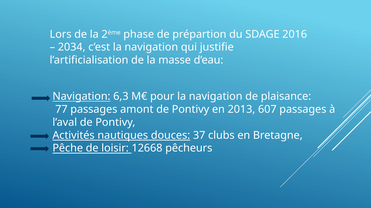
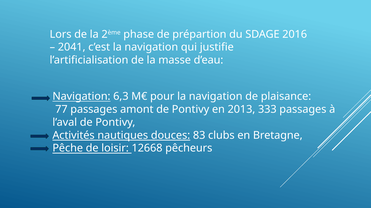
2034: 2034 -> 2041
607: 607 -> 333
37: 37 -> 83
